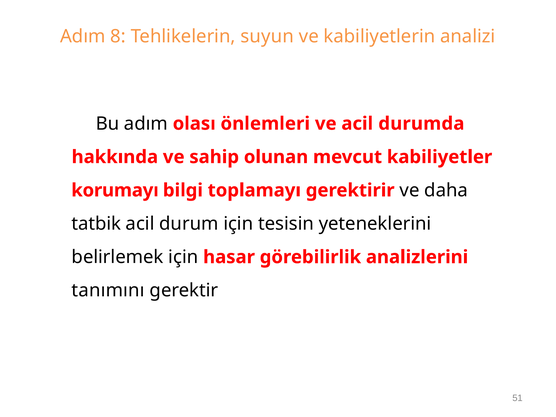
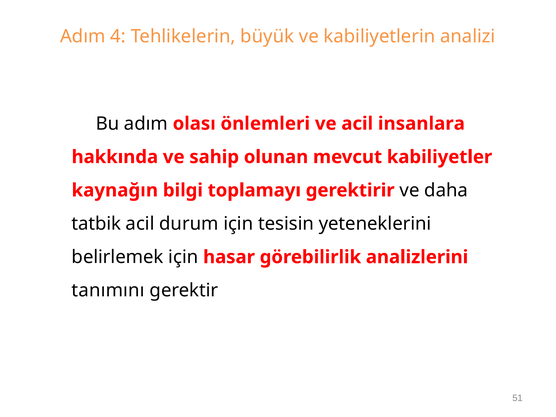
8: 8 -> 4
suyun: suyun -> büyük
durumda: durumda -> insanlara
korumayı: korumayı -> kaynağın
